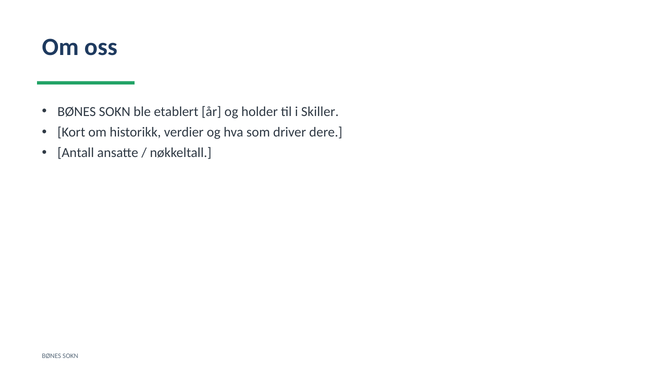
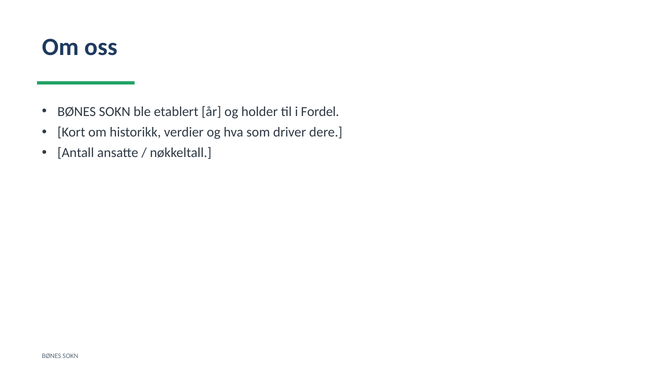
Skiller: Skiller -> Fordel
